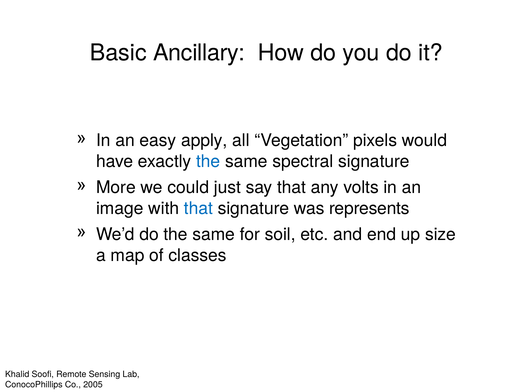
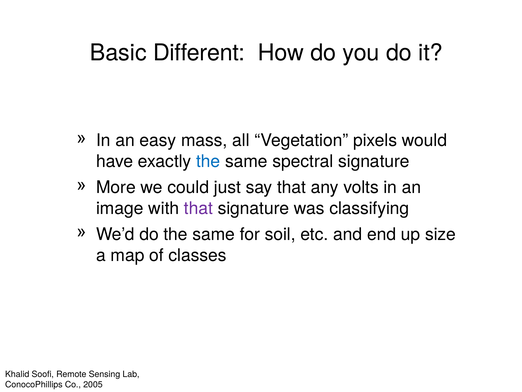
Ancillary: Ancillary -> Different
apply: apply -> mass
that at (198, 208) colour: blue -> purple
represents: represents -> classifying
